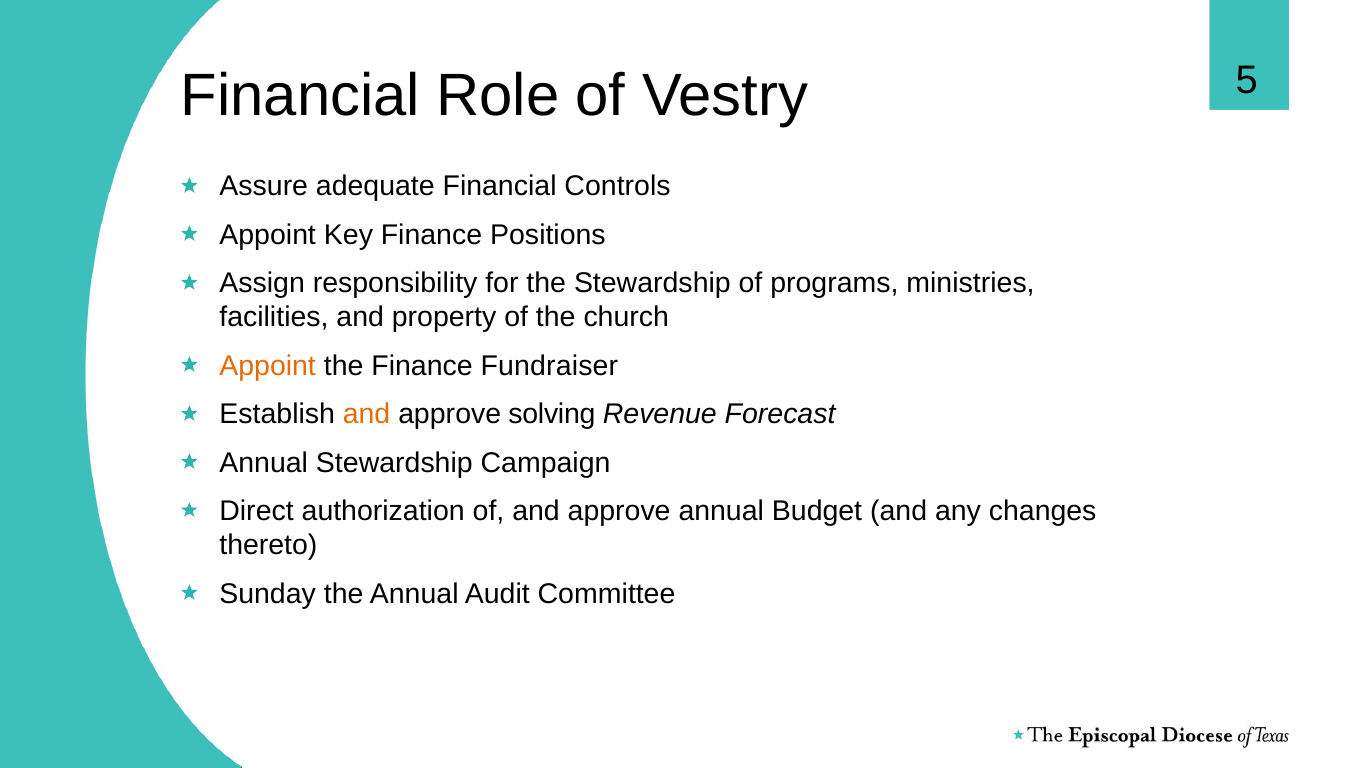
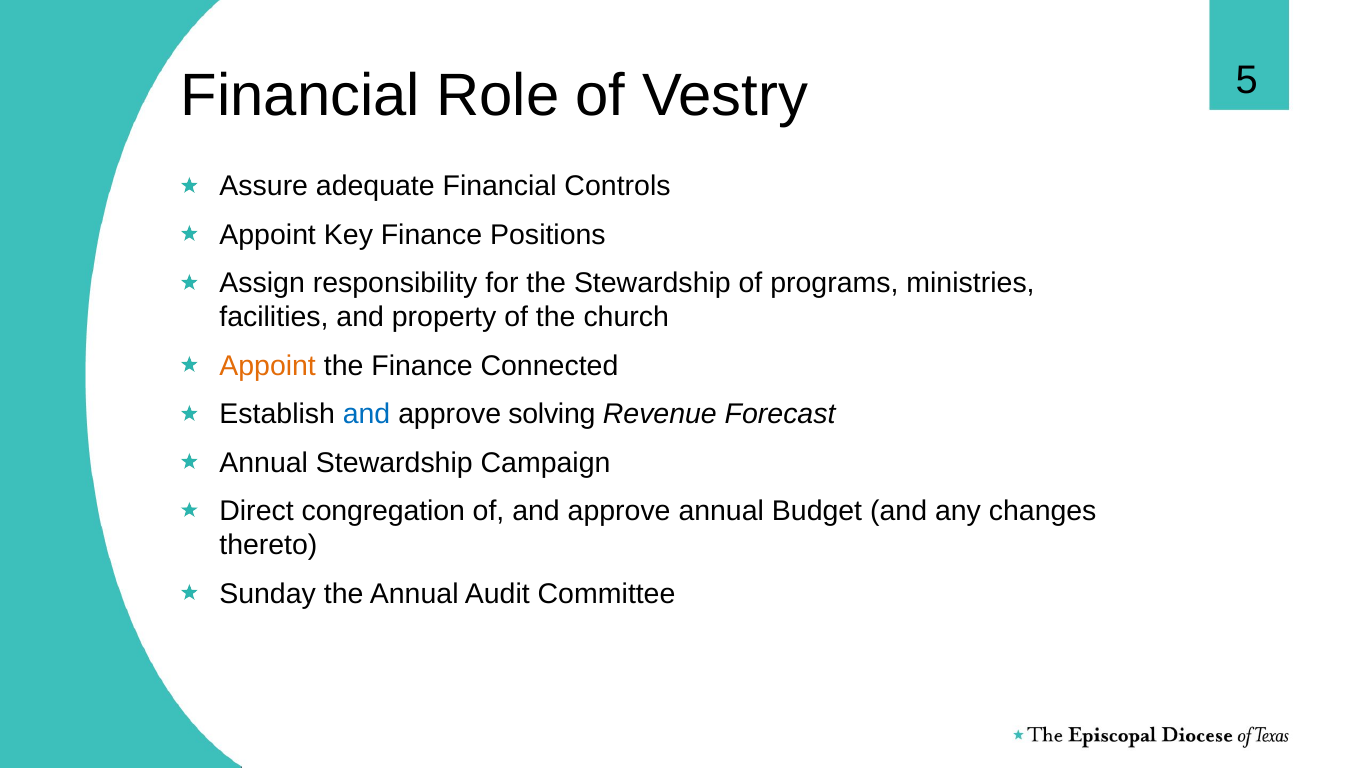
Fundraiser: Fundraiser -> Connected
and at (367, 414) colour: orange -> blue
authorization: authorization -> congregation
